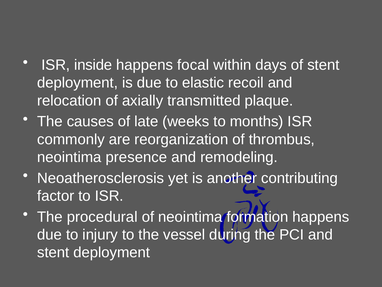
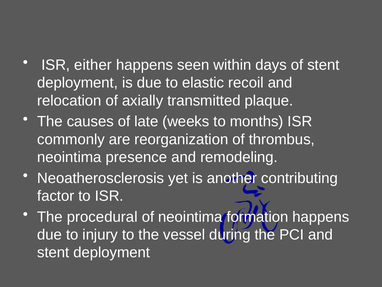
inside: inside -> either
focal: focal -> seen
